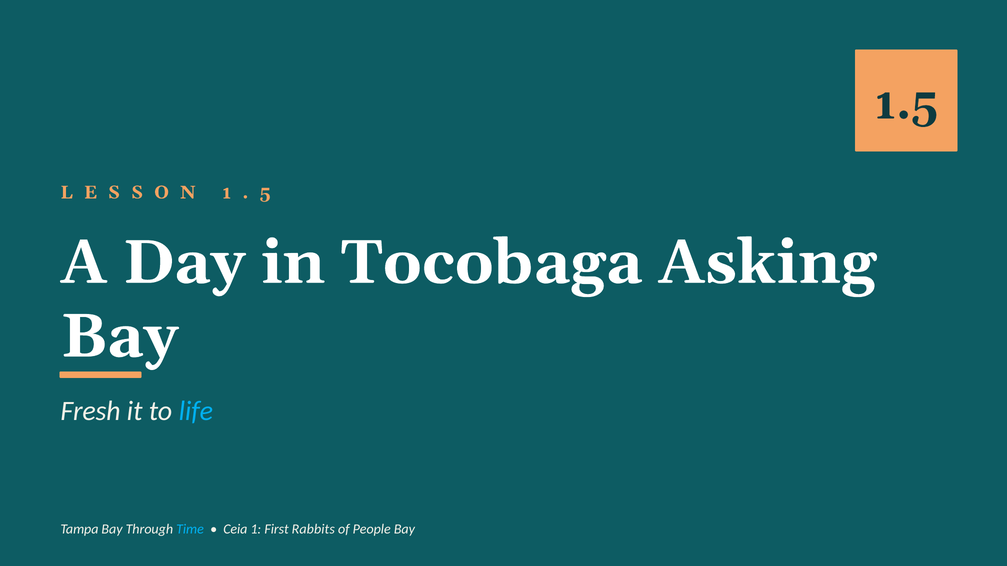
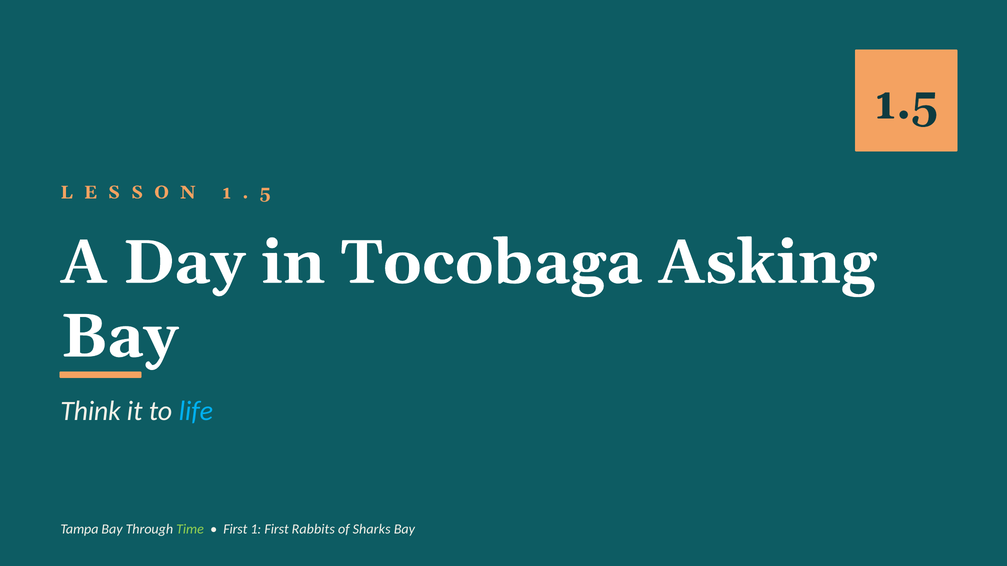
Fresh: Fresh -> Think
Time colour: light blue -> light green
Ceia at (235, 530): Ceia -> First
People: People -> Sharks
